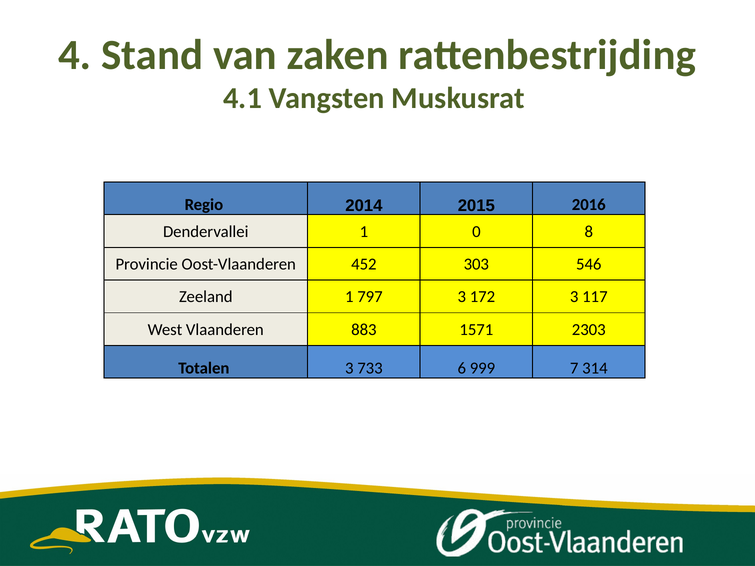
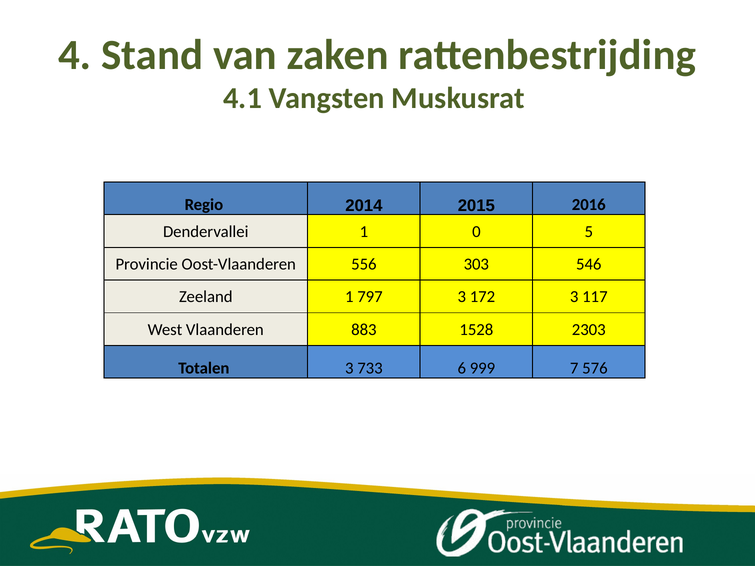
8: 8 -> 5
452: 452 -> 556
1571: 1571 -> 1528
314: 314 -> 576
